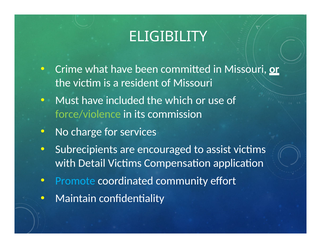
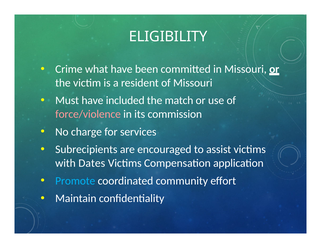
which: which -> match
force/violence colour: light green -> pink
Detail: Detail -> Dates
